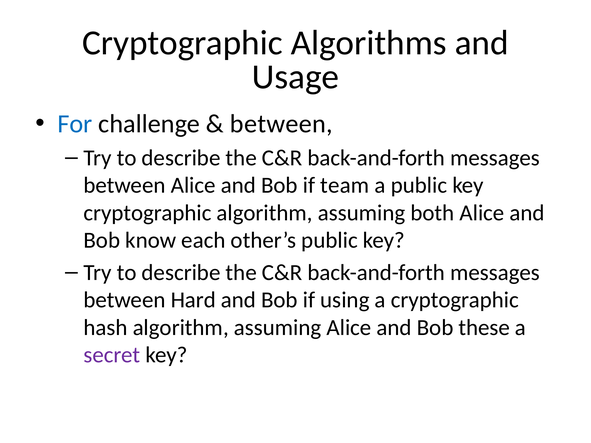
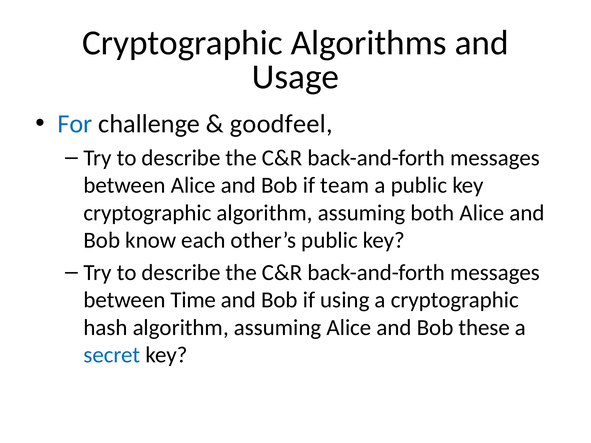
between at (281, 124): between -> goodfeel
Hard: Hard -> Time
secret colour: purple -> blue
